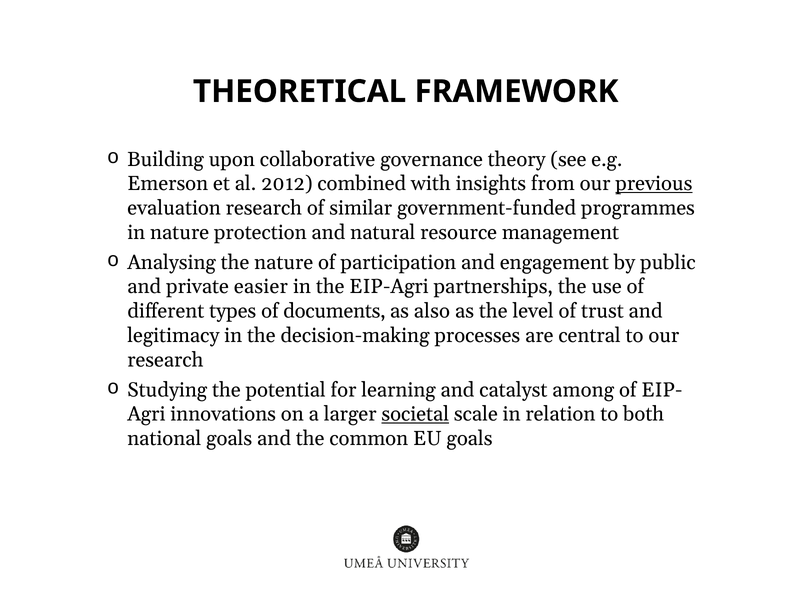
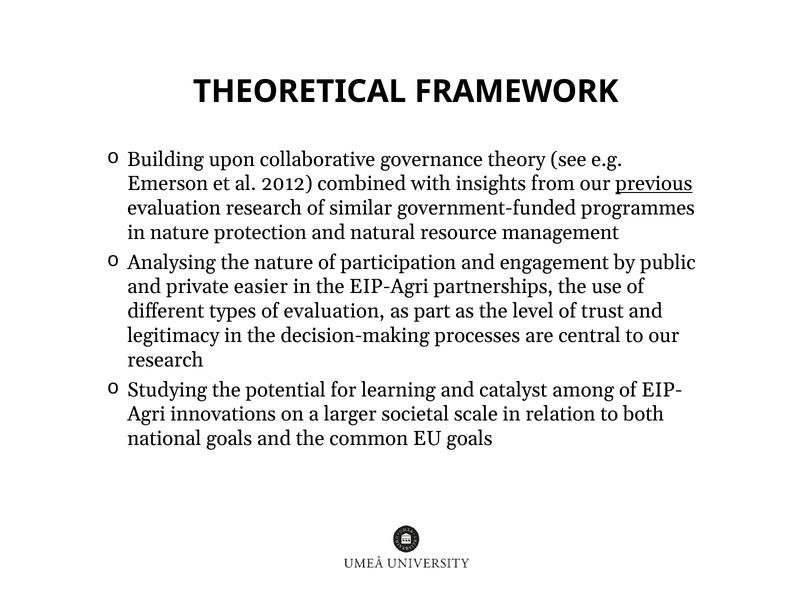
of documents: documents -> evaluation
also: also -> part
societal underline: present -> none
